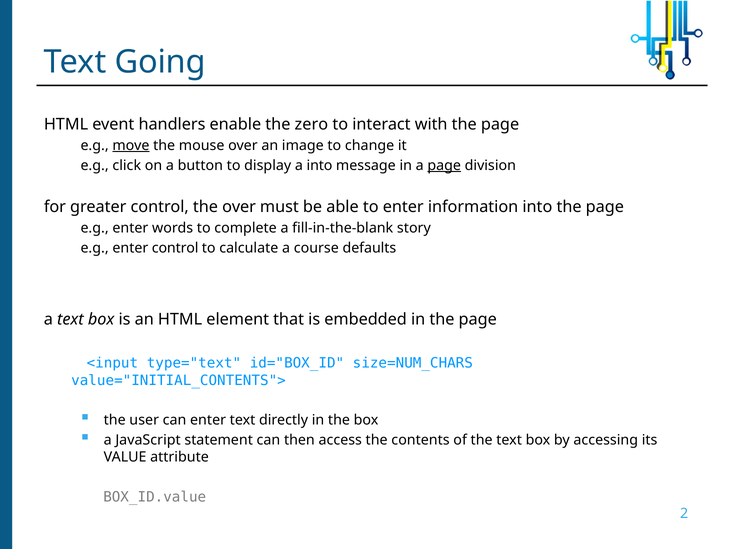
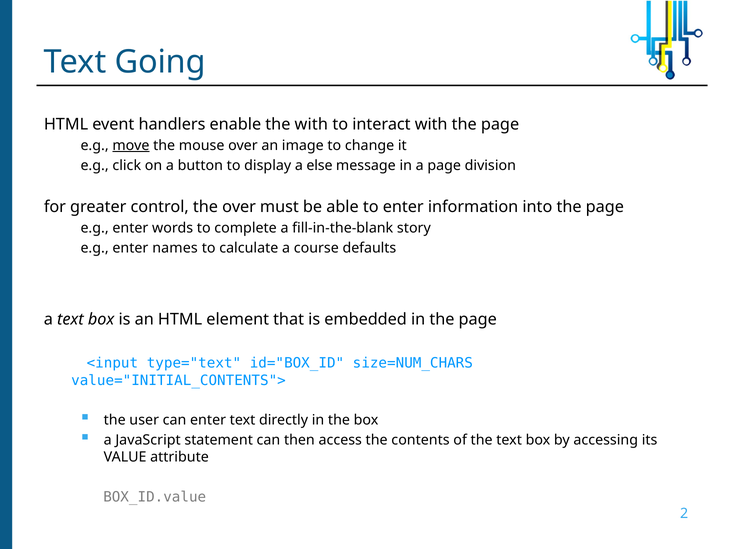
the zero: zero -> with
a into: into -> else
page at (444, 165) underline: present -> none
enter control: control -> names
